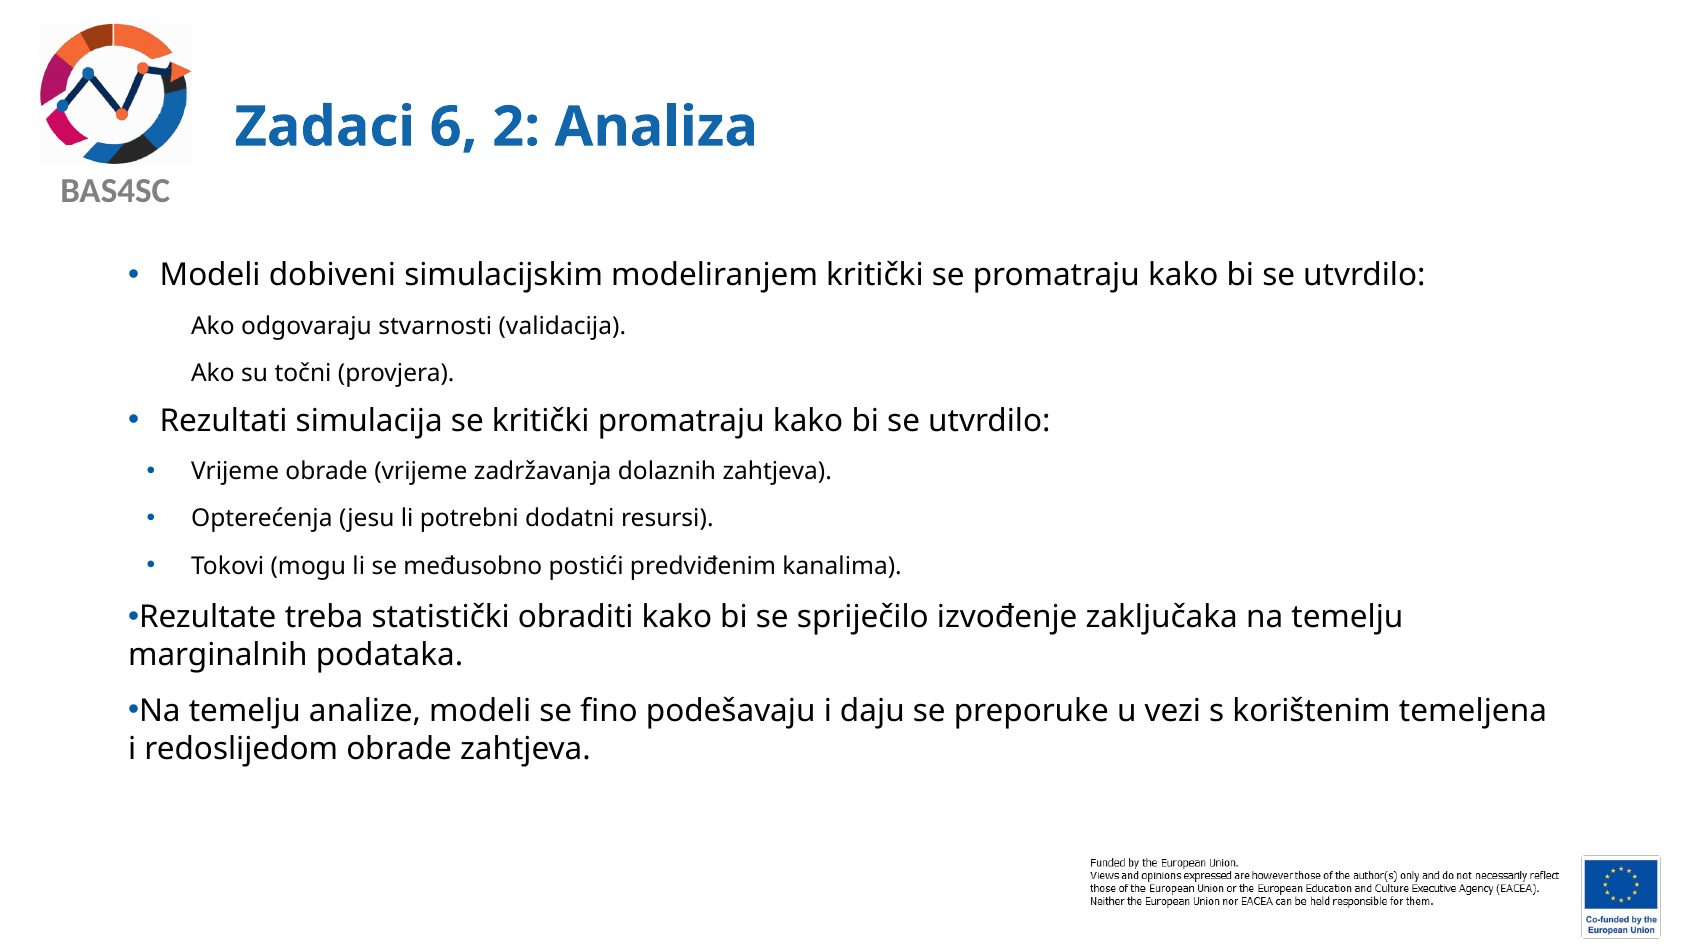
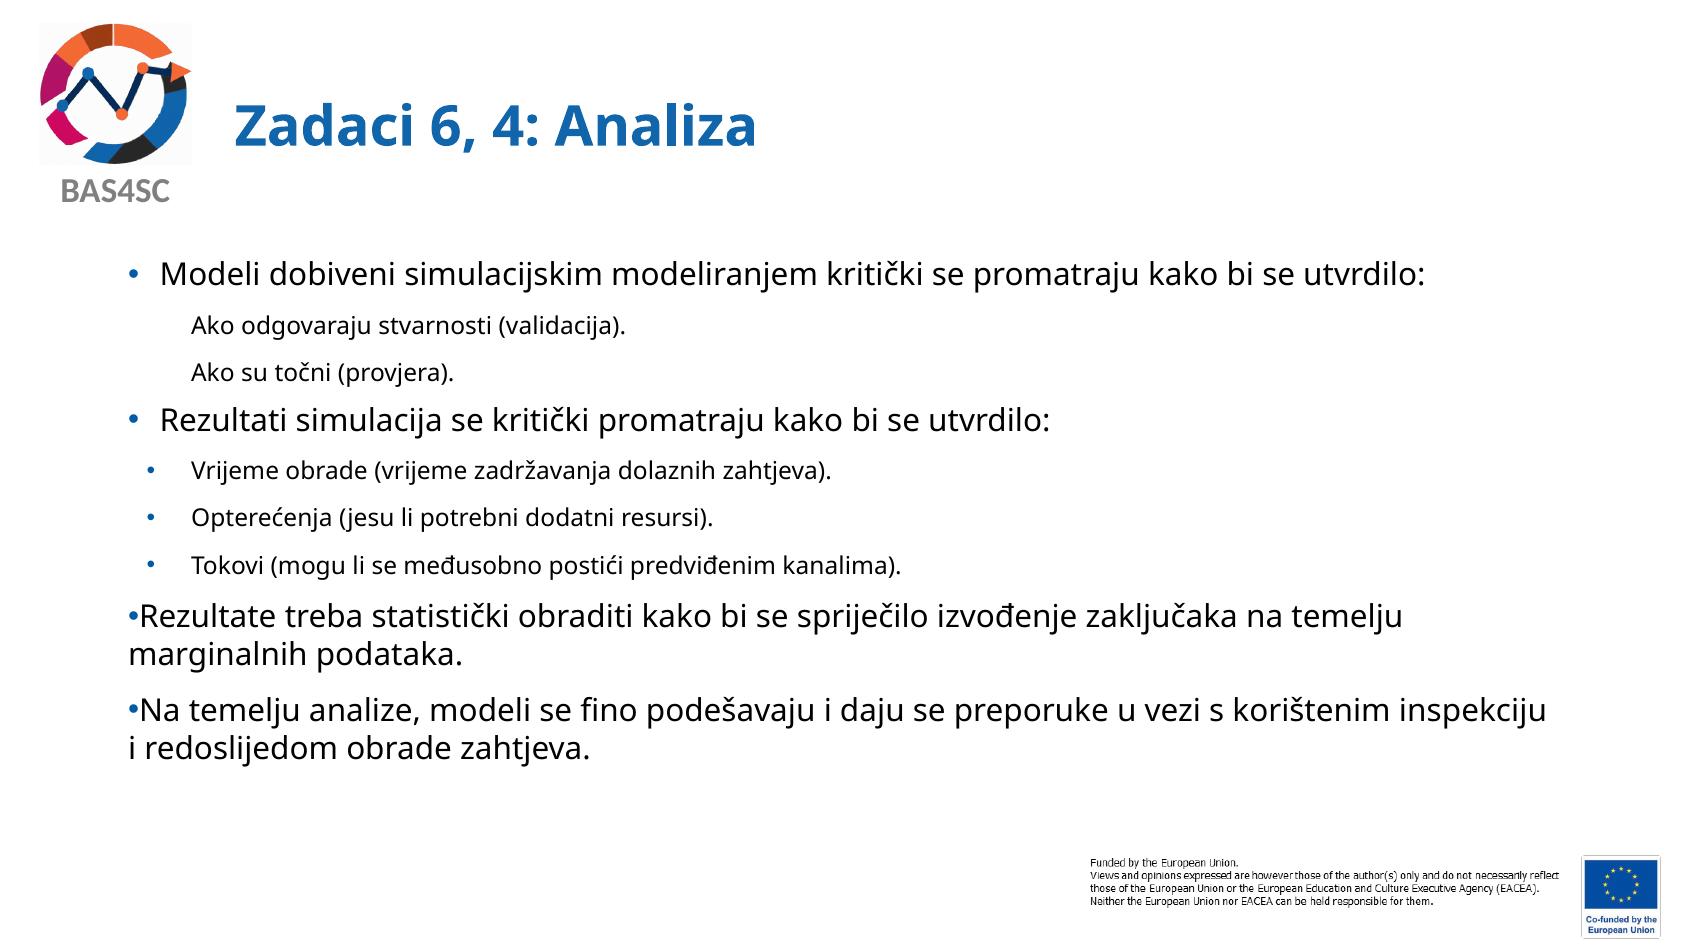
2: 2 -> 4
temeljena: temeljena -> inspekciju
